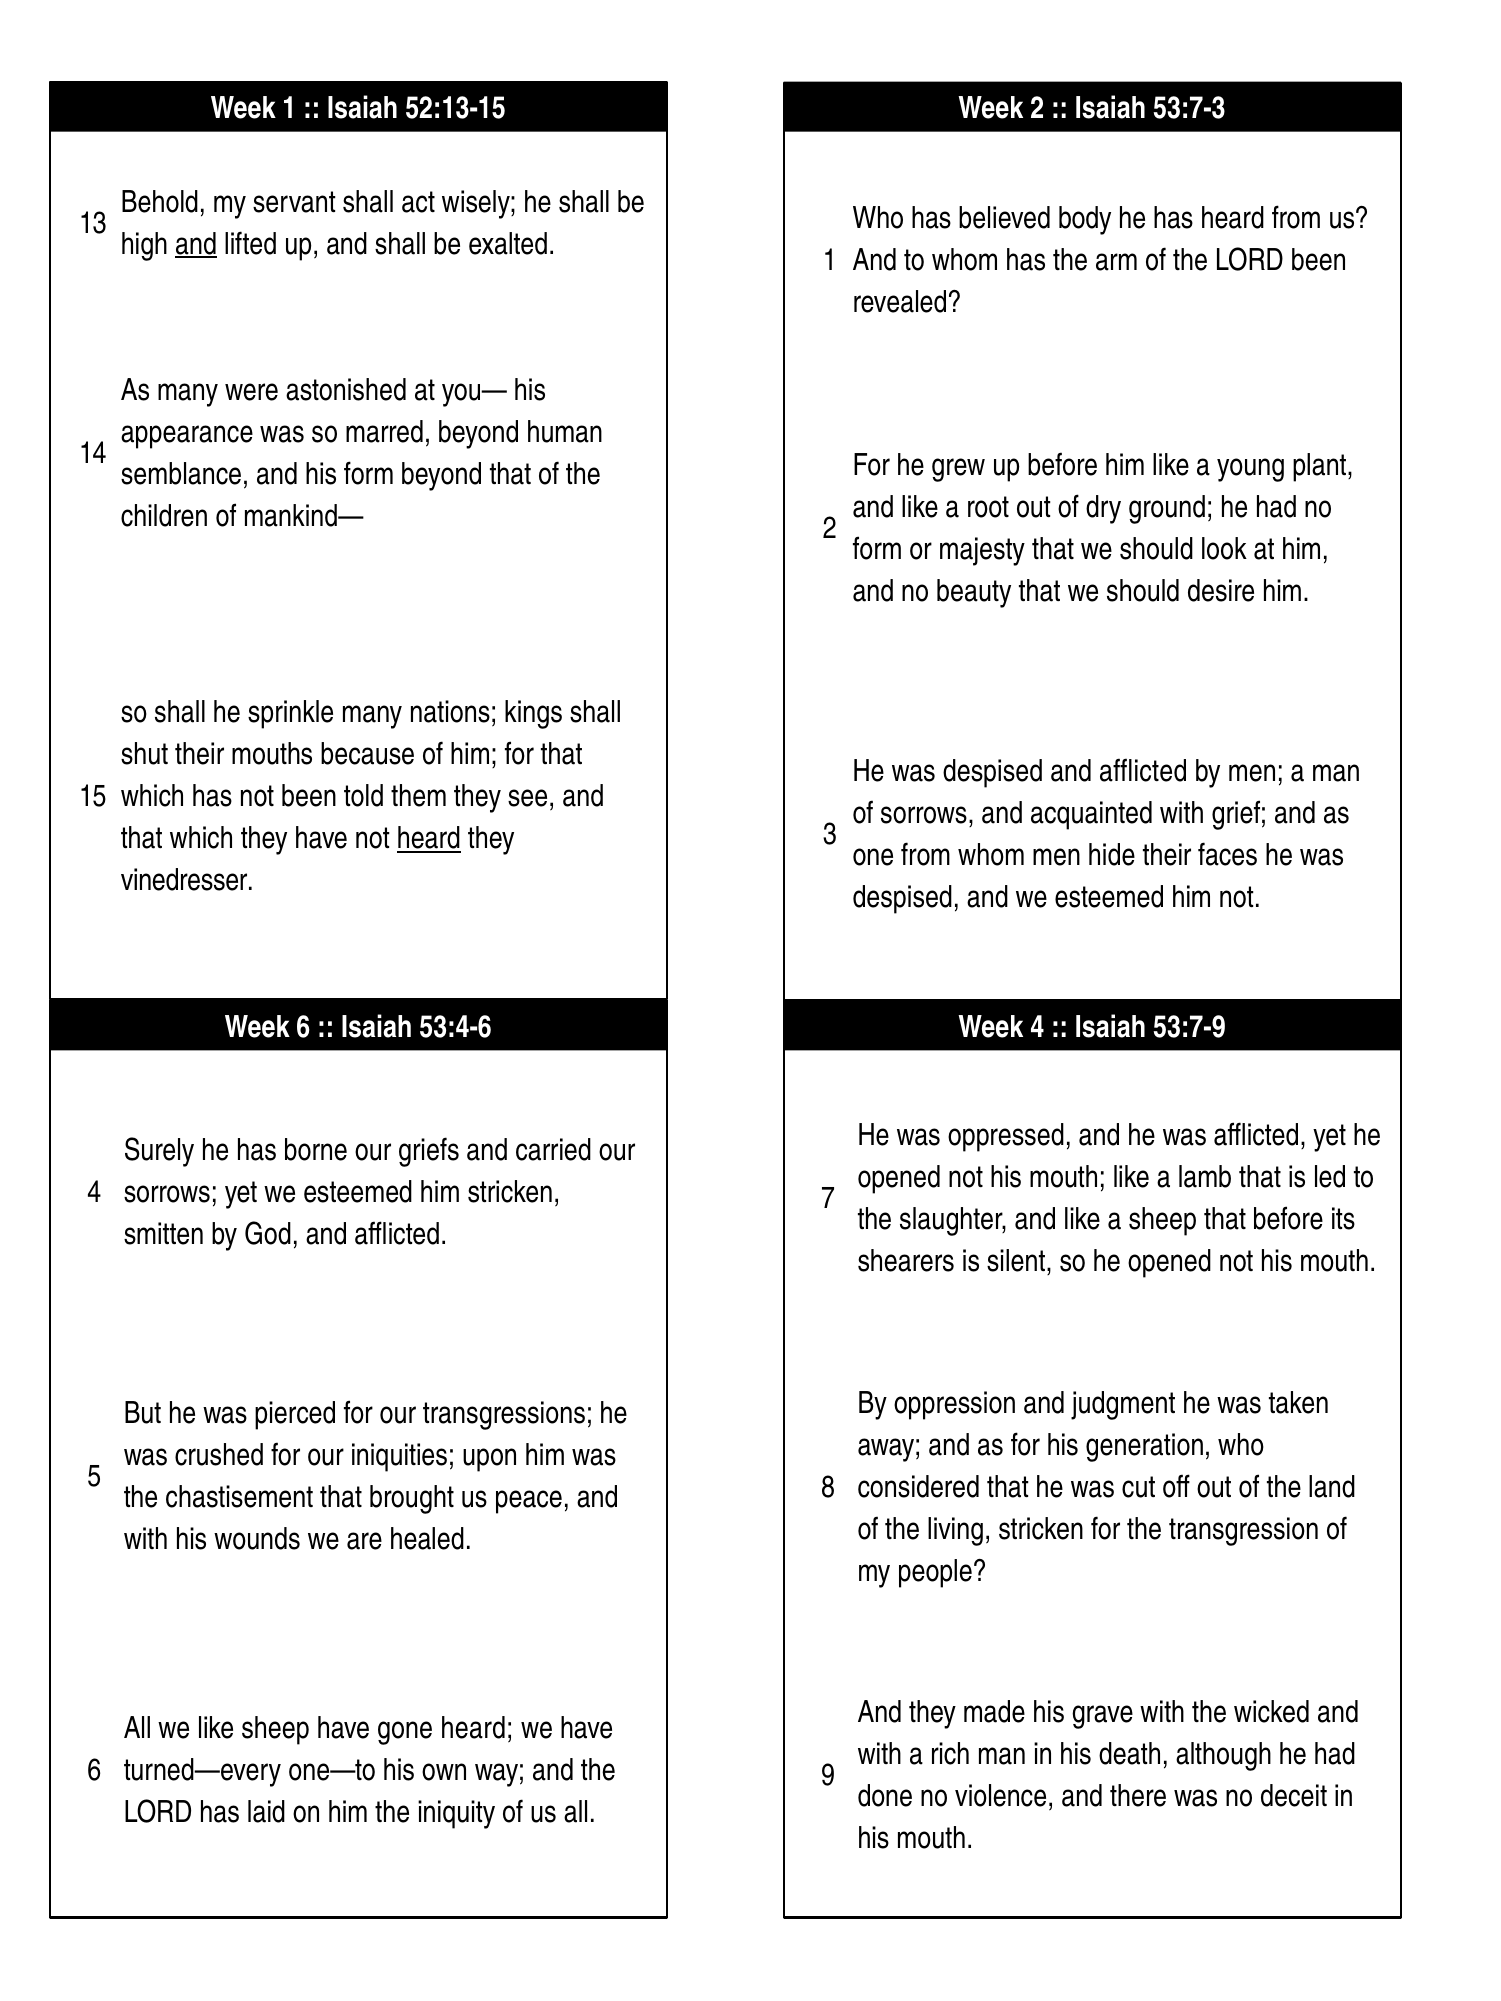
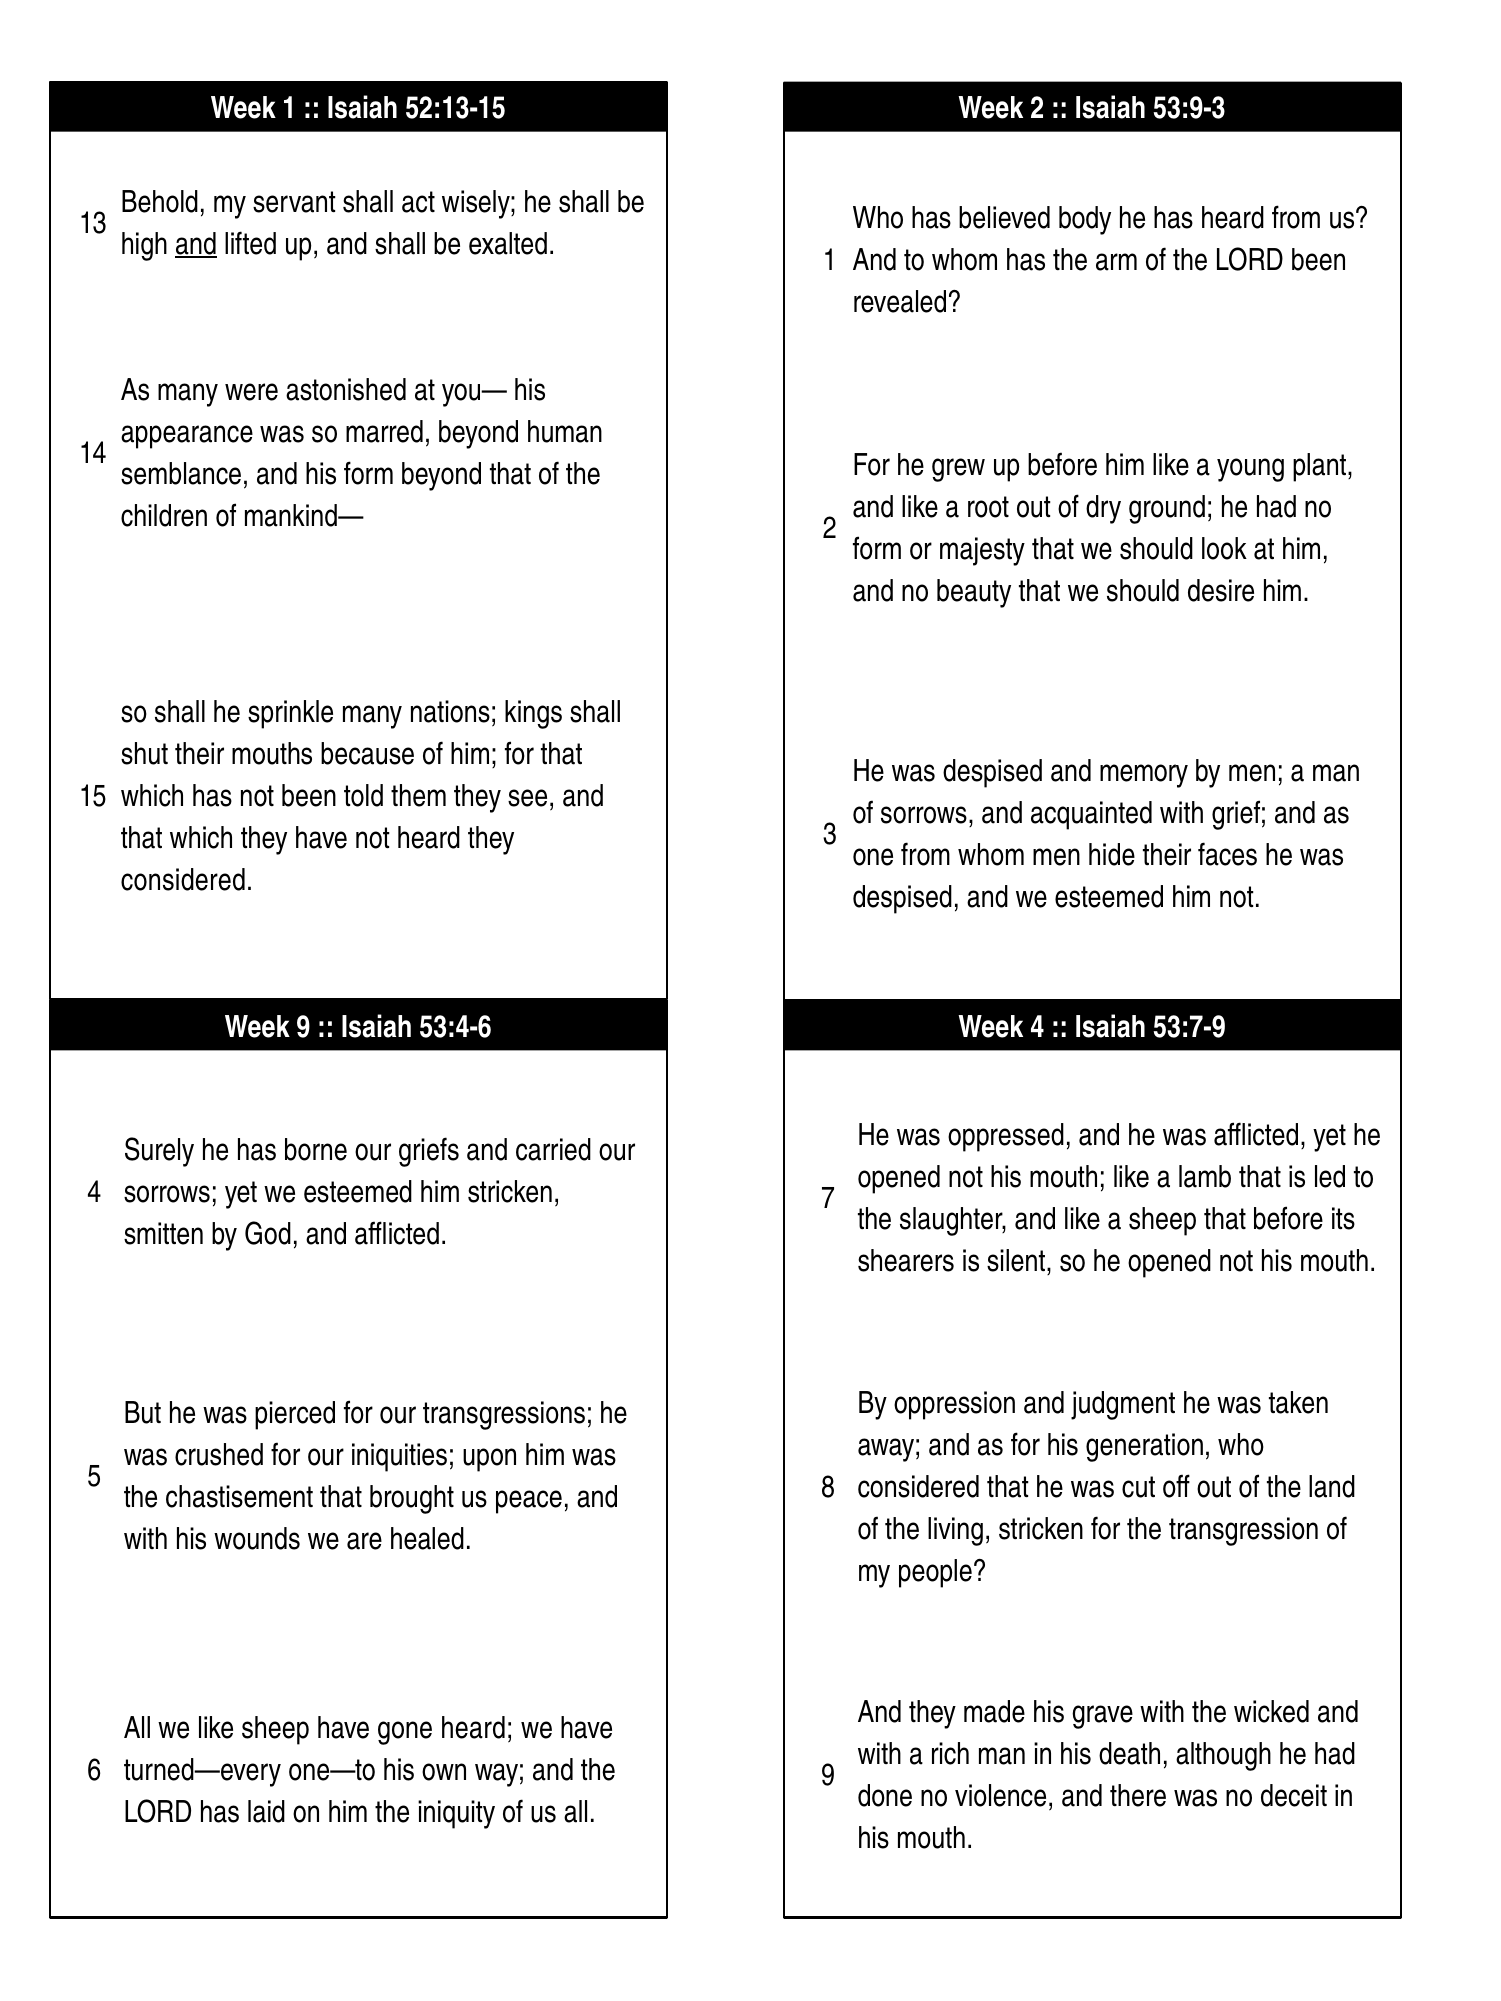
53:7-3: 53:7-3 -> 53:9-3
despised and afflicted: afflicted -> memory
heard at (429, 839) underline: present -> none
vinedresser at (187, 881): vinedresser -> considered
Week 6: 6 -> 9
